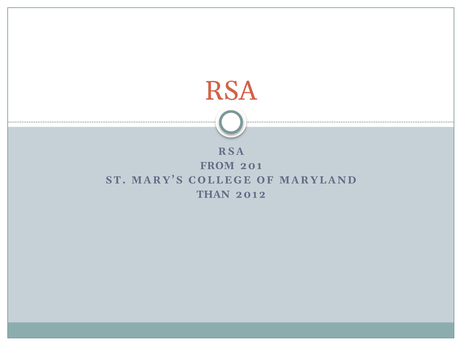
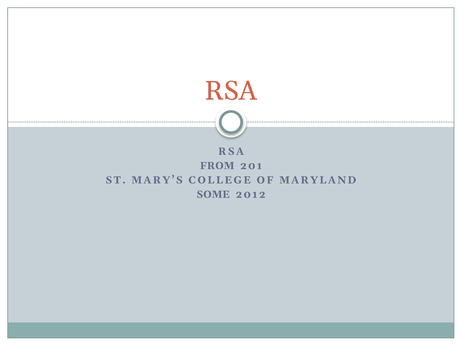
THAN: THAN -> SOME
